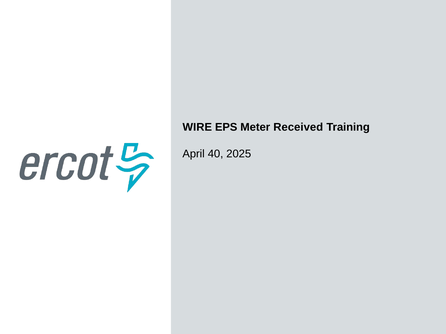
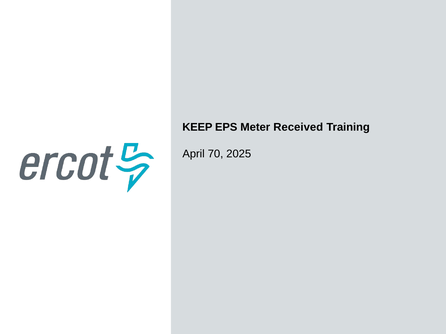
WIRE: WIRE -> KEEP
40: 40 -> 70
